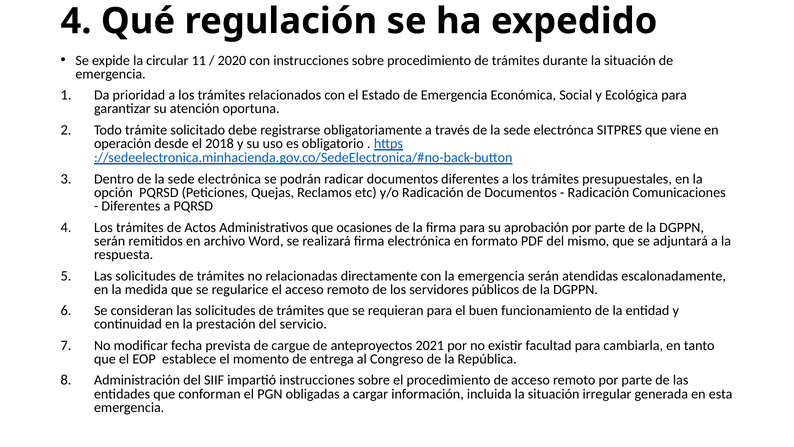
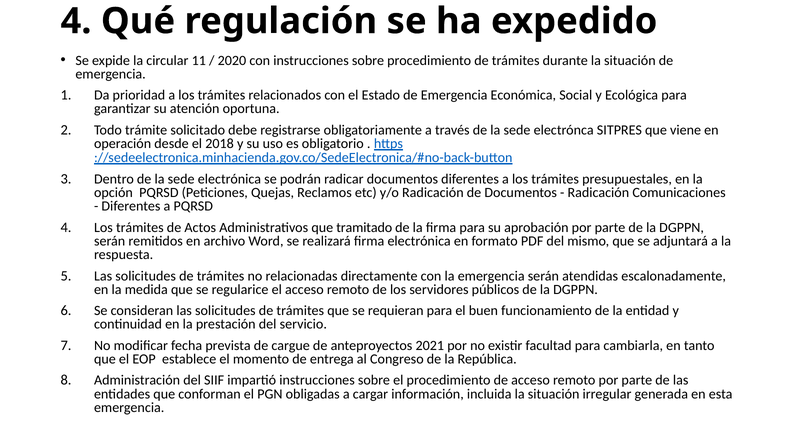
ocasiones: ocasiones -> tramitado
